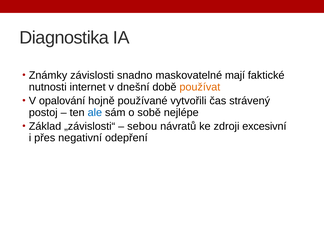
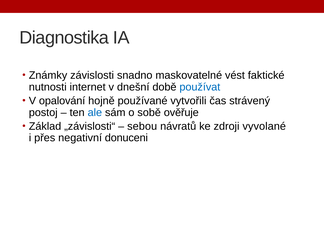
mají: mají -> vést
používat colour: orange -> blue
nejlépe: nejlépe -> ověřuje
excesivní: excesivní -> vyvolané
odepření: odepření -> donuceni
